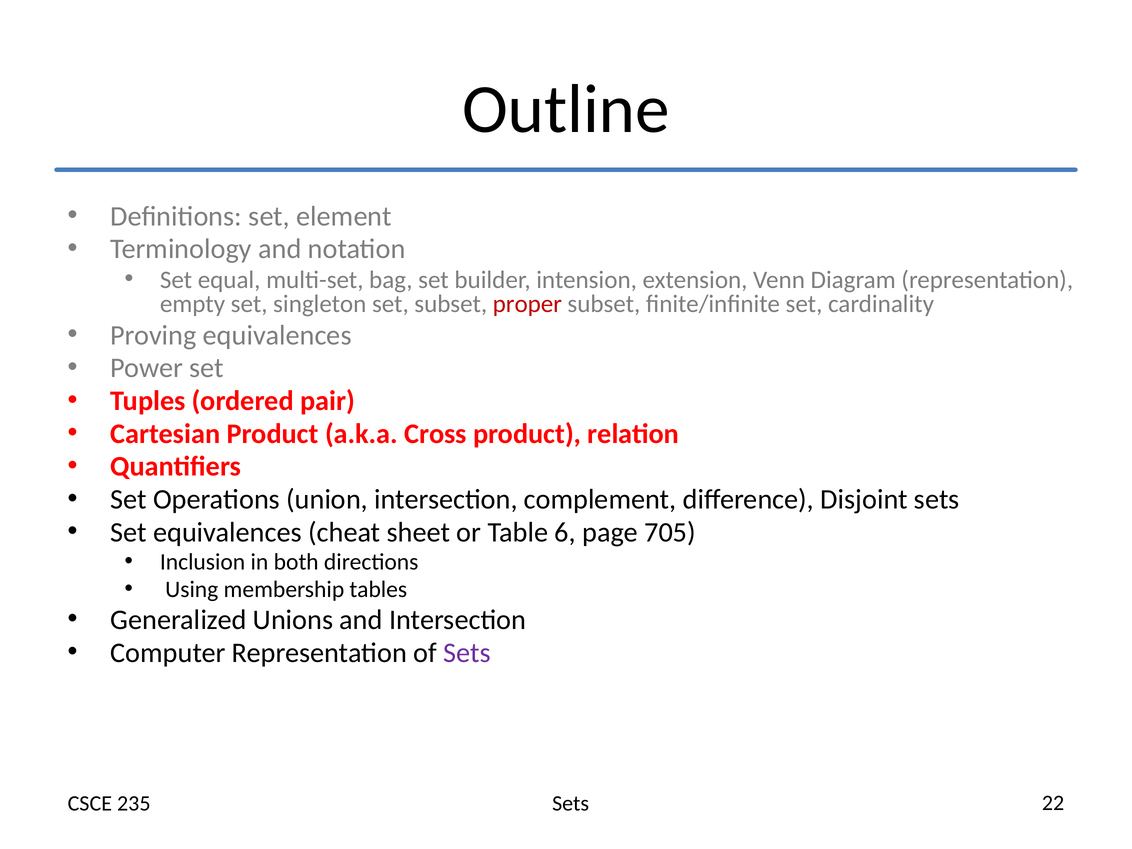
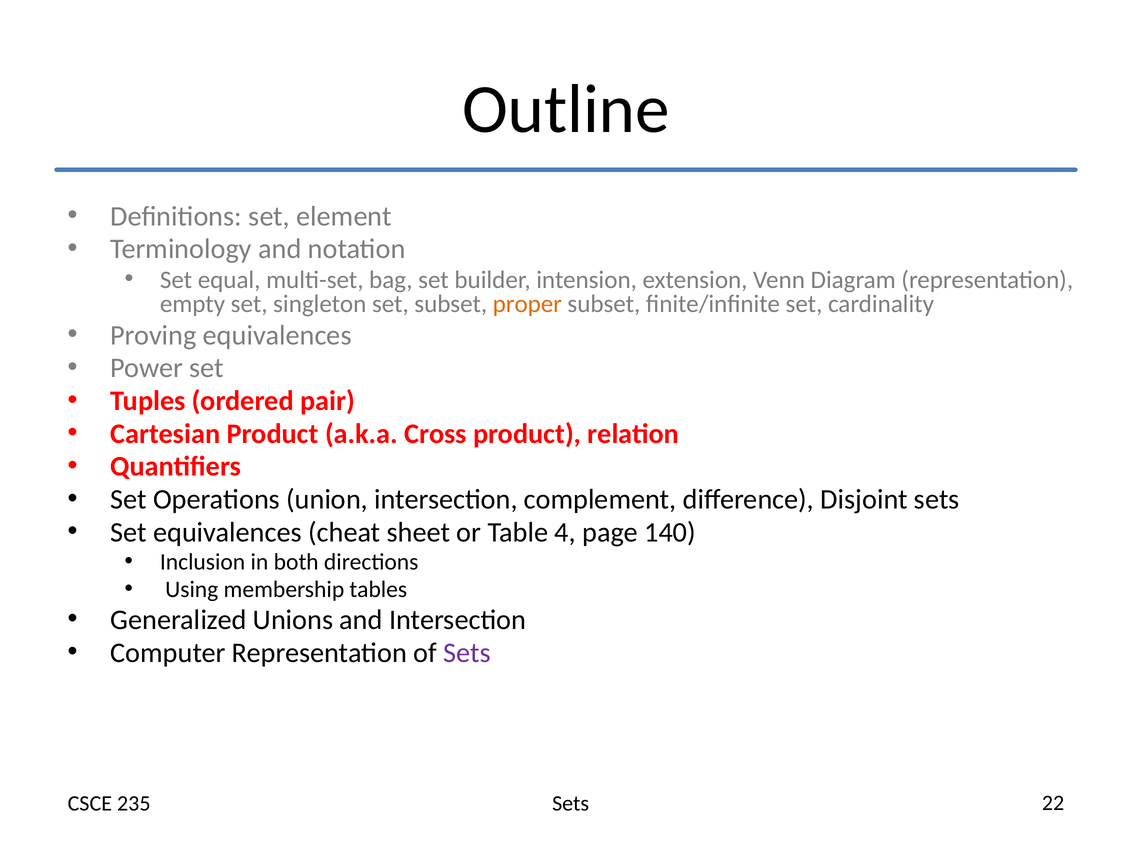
proper colour: red -> orange
6: 6 -> 4
705: 705 -> 140
